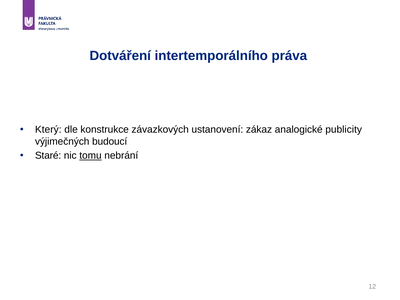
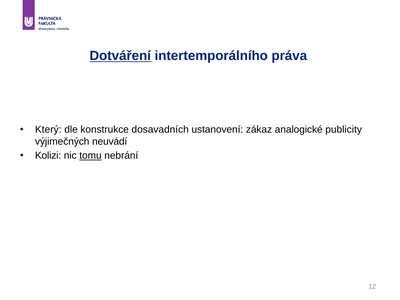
Dotváření underline: none -> present
závazkových: závazkových -> dosavadních
budoucí: budoucí -> neuvádí
Staré: Staré -> Kolizi
